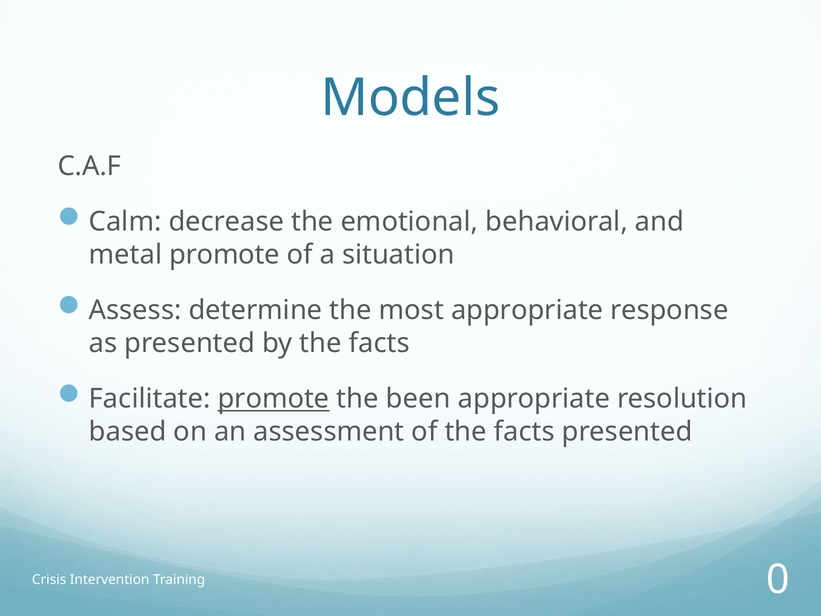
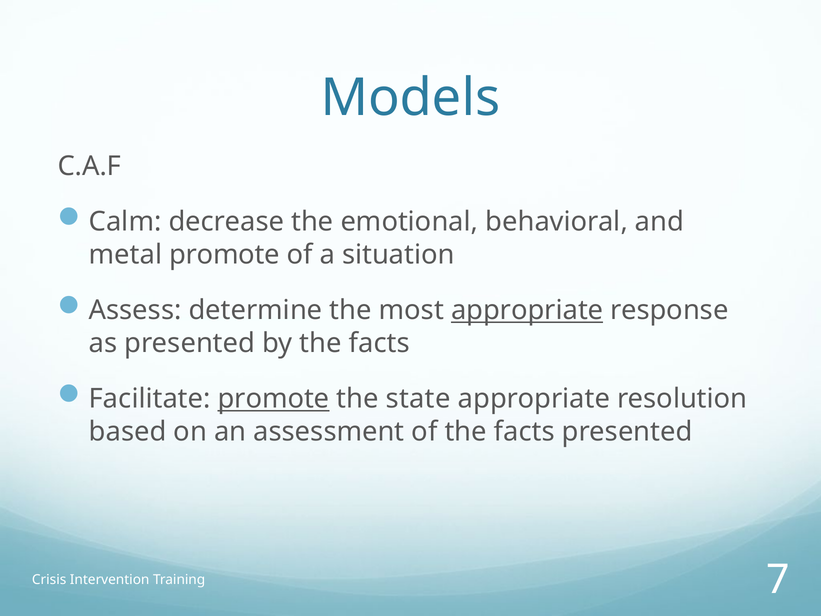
appropriate at (527, 310) underline: none -> present
been: been -> state
0: 0 -> 7
